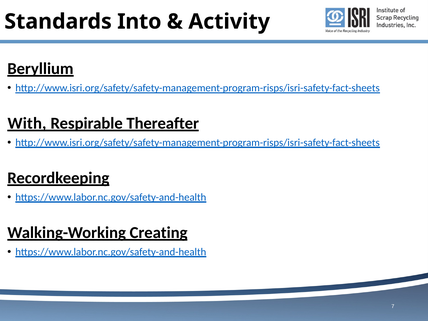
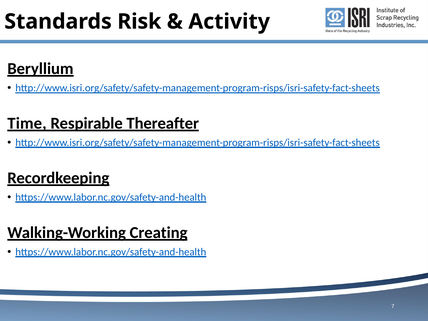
Into: Into -> Risk
With: With -> Time
